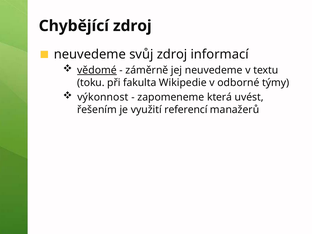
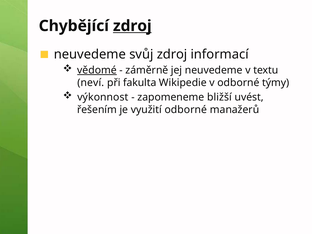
zdroj at (132, 26) underline: none -> present
toku: toku -> neví
která: která -> bližší
využití referencí: referencí -> odborné
